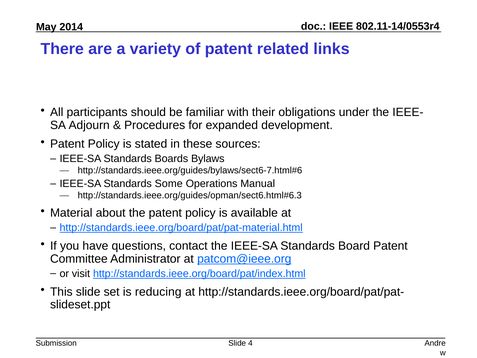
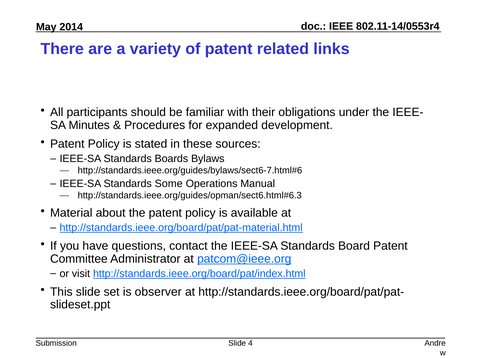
Adjourn: Adjourn -> Minutes
reducing: reducing -> observer
